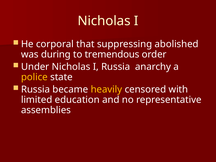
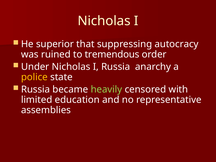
corporal: corporal -> superior
abolished: abolished -> autocracy
during: during -> ruined
heavily colour: yellow -> light green
